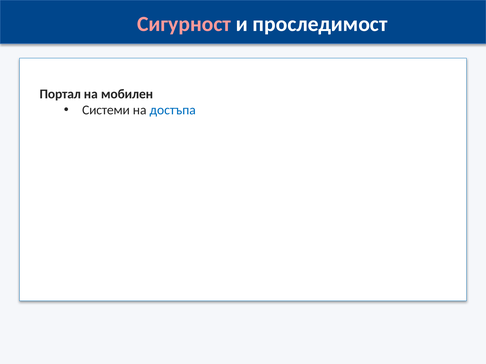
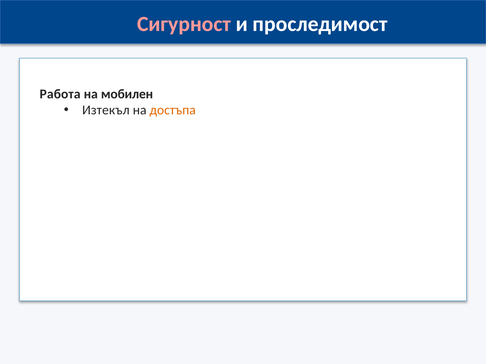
Портал: Портал -> Работа
Системи: Системи -> Изтекъл
достъпа colour: blue -> orange
